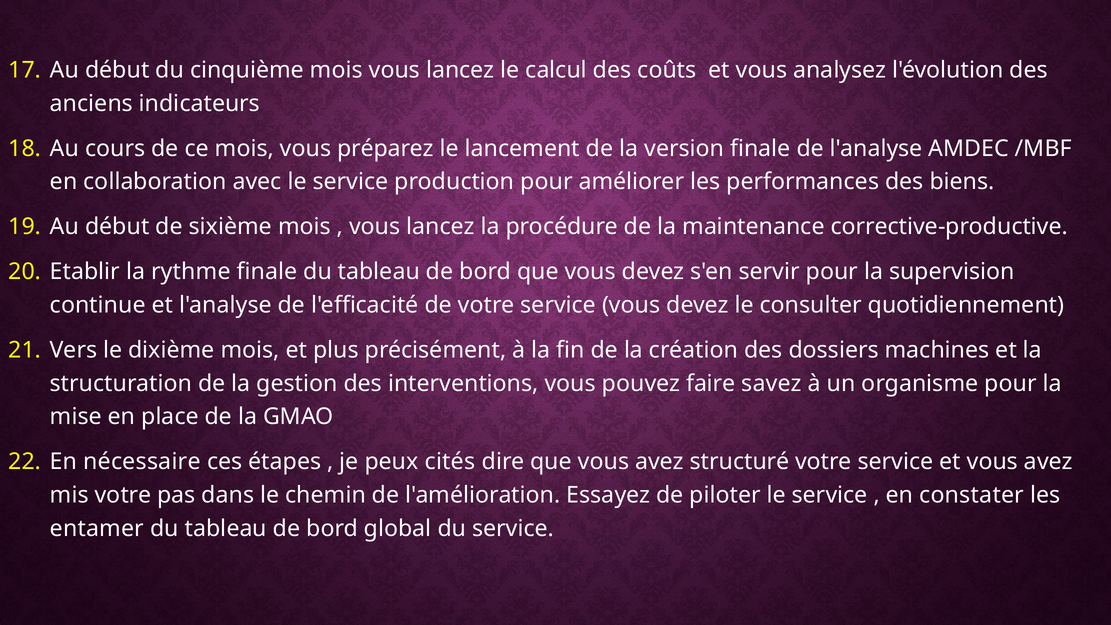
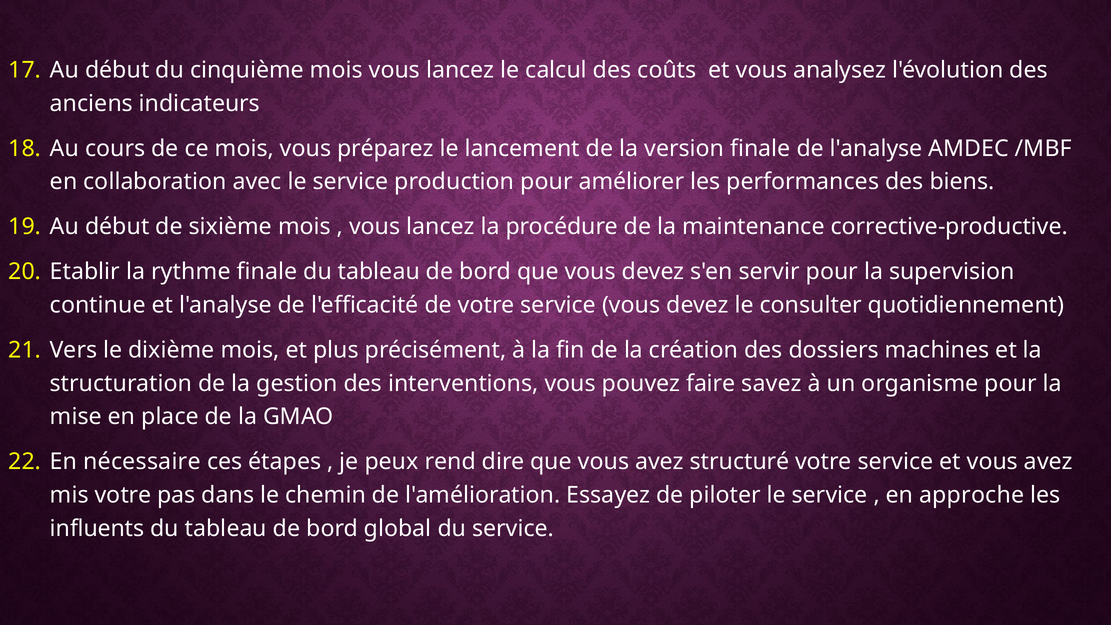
cités: cités -> rend
constater: constater -> approche
entamer: entamer -> influents
